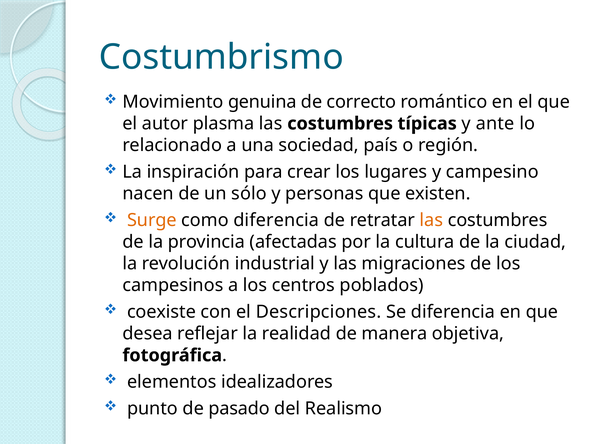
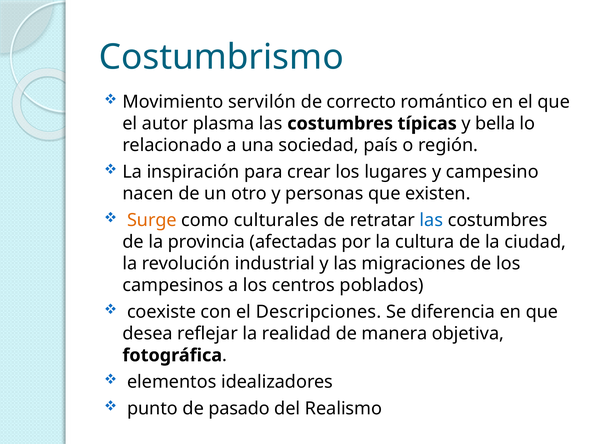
genuina: genuina -> servilón
ante: ante -> bella
sólo: sólo -> otro
como diferencia: diferencia -> culturales
las at (431, 220) colour: orange -> blue
